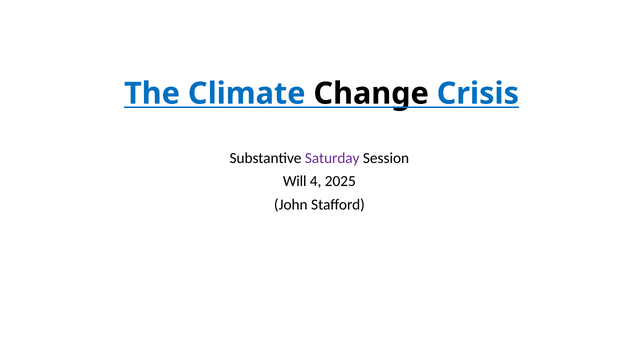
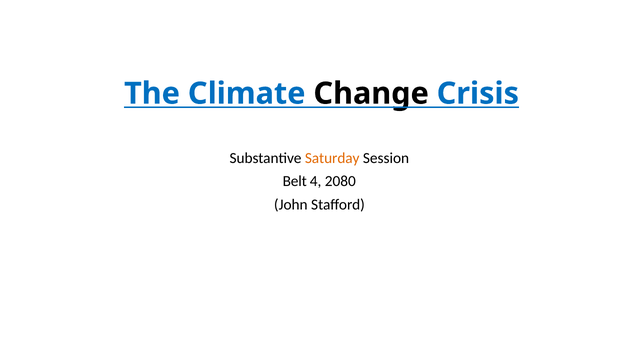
Saturday colour: purple -> orange
Will: Will -> Belt
2025: 2025 -> 2080
